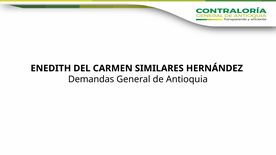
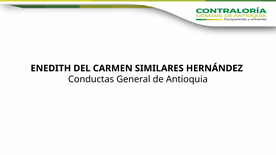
Demandas: Demandas -> Conductas
